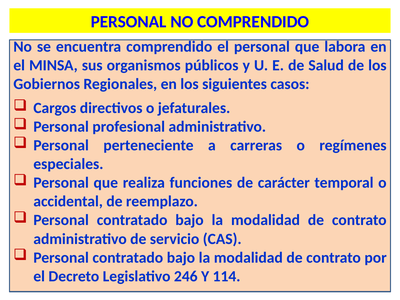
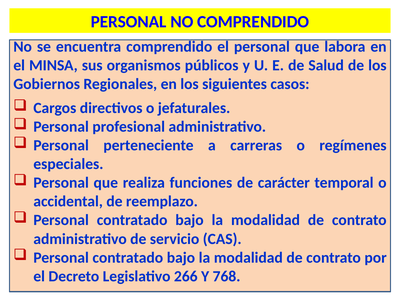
246: 246 -> 266
114: 114 -> 768
